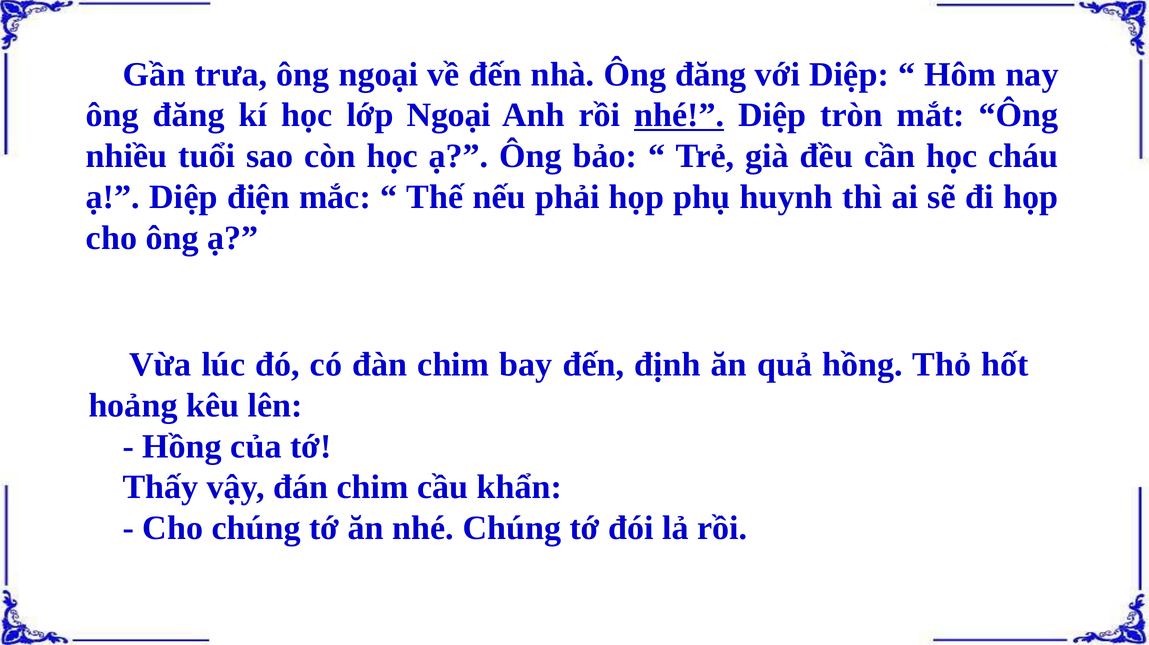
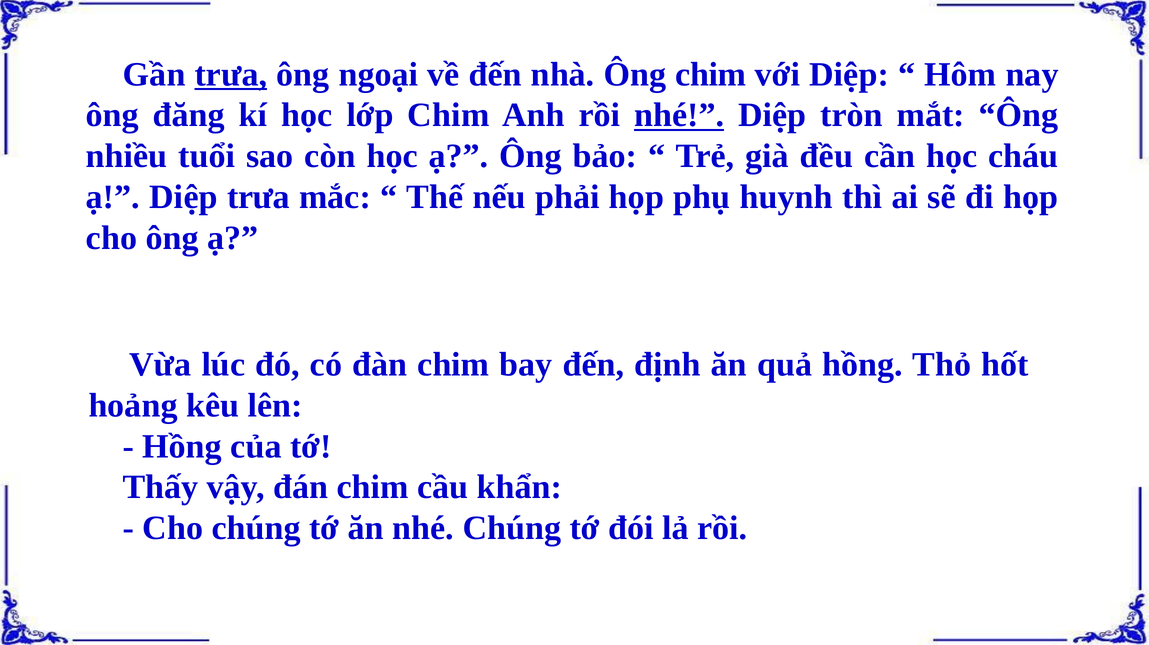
trưa at (231, 74) underline: none -> present
nhà Ông đăng: đăng -> chim
lớp Ngoại: Ngoại -> Chim
Diệp điện: điện -> trưa
